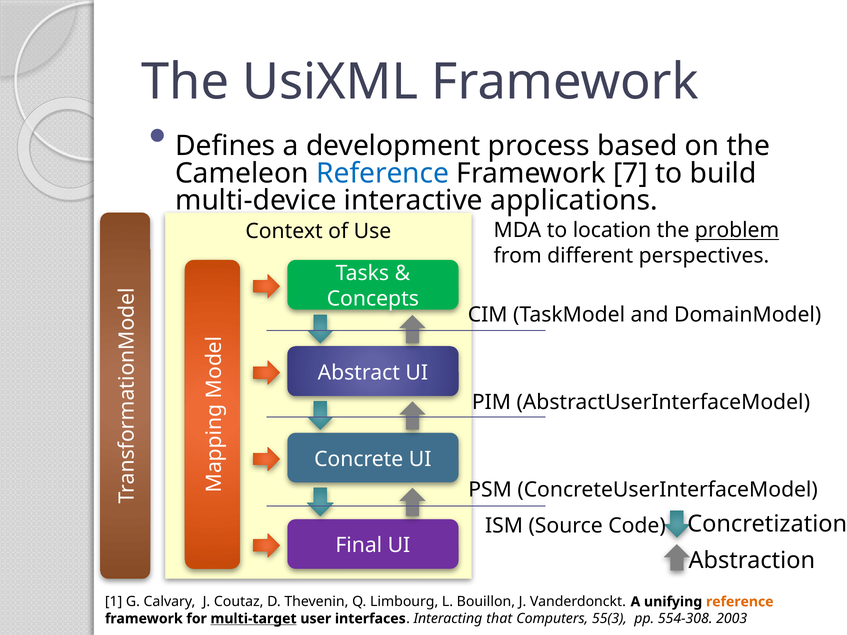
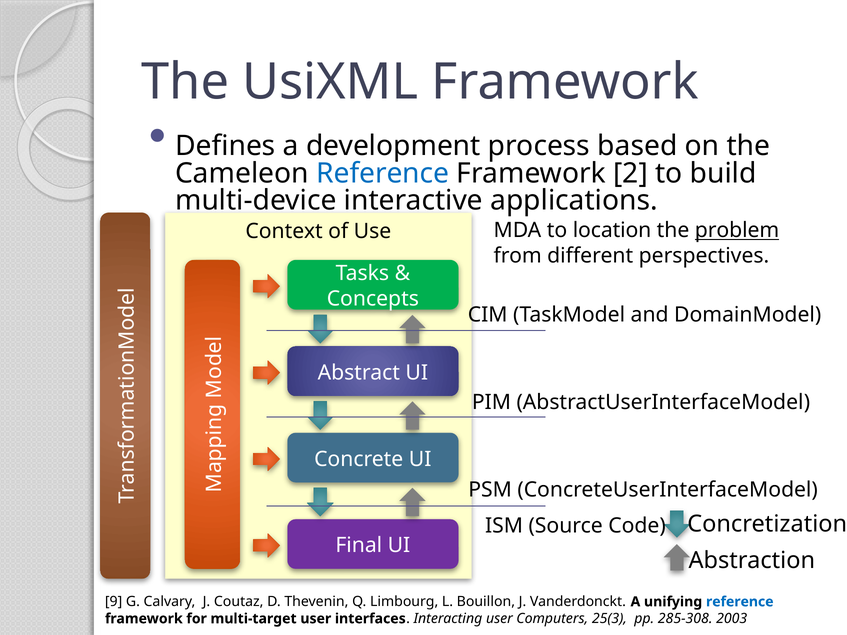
7: 7 -> 2
1: 1 -> 9
reference at (740, 602) colour: orange -> blue
multi-target underline: present -> none
Interacting that: that -> user
55(3: 55(3 -> 25(3
554-308: 554-308 -> 285-308
